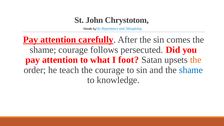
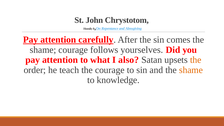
persecuted: persecuted -> yourselves
foot: foot -> also
shame at (191, 70) colour: blue -> orange
